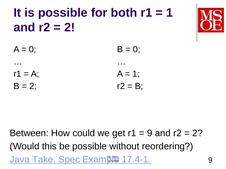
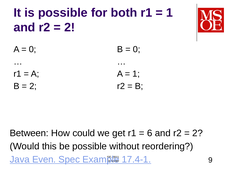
9 at (150, 134): 9 -> 6
Take: Take -> Even
